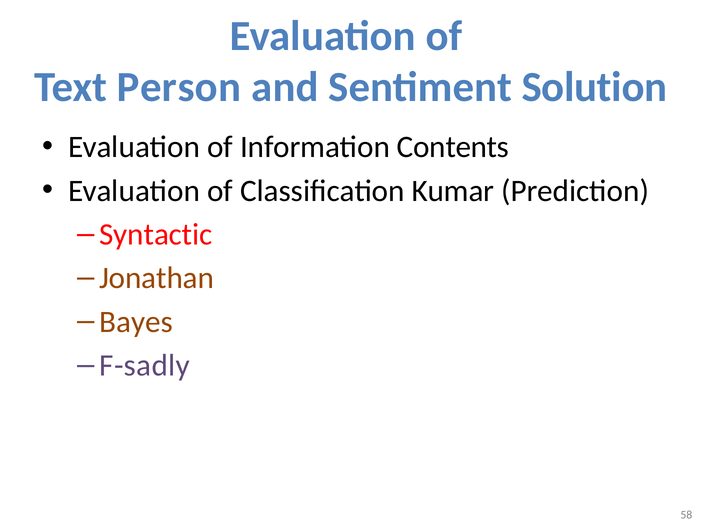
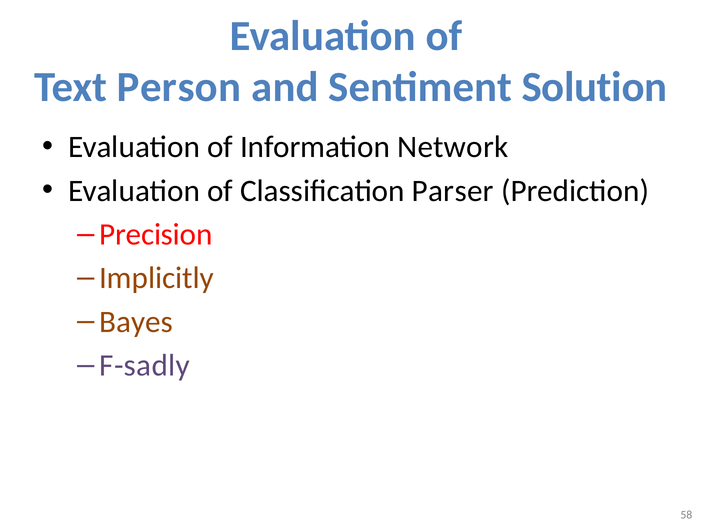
Contents: Contents -> Network
Kumar: Kumar -> Parser
Syntactic: Syntactic -> Precision
Jonathan: Jonathan -> Implicitly
